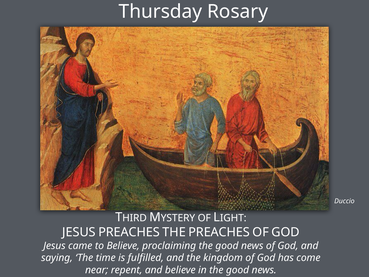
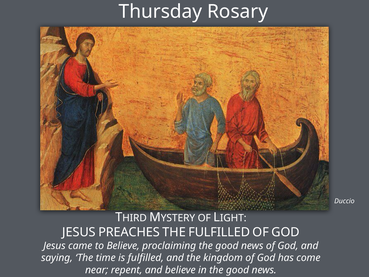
THE PREACHES: PREACHES -> FULFILLED
